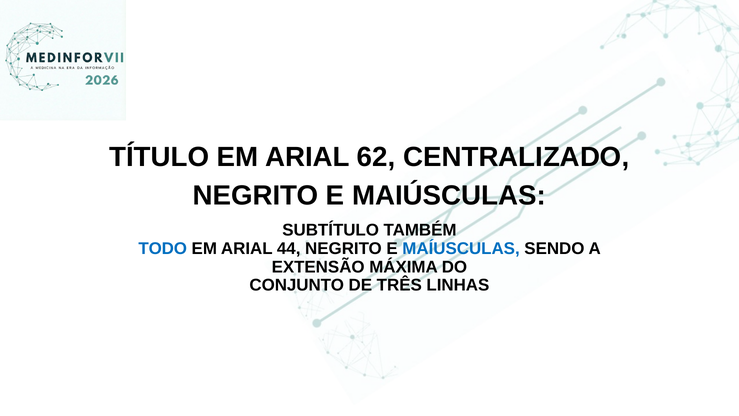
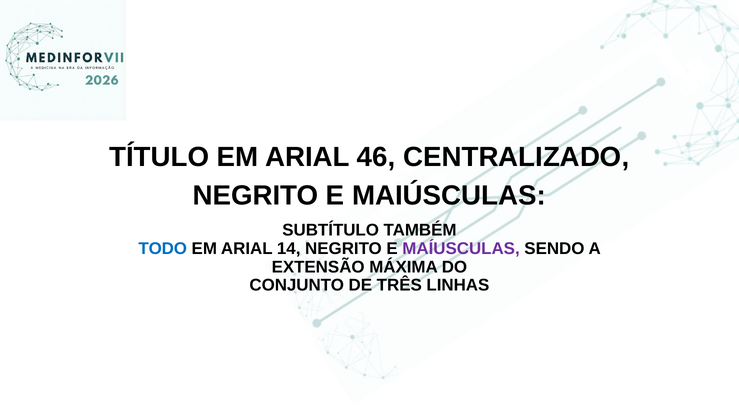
62: 62 -> 46
44: 44 -> 14
MAÍUSCULAS colour: blue -> purple
